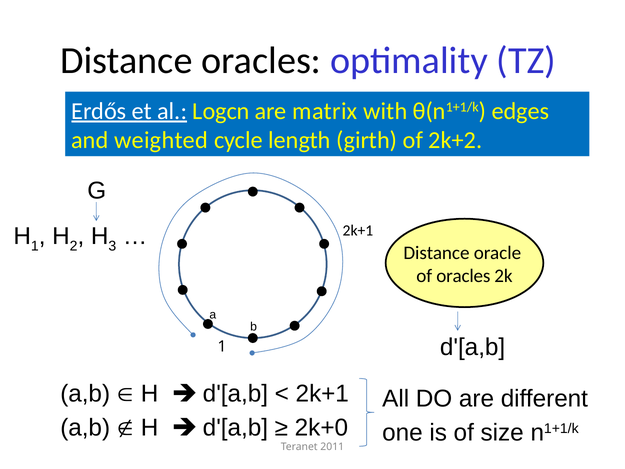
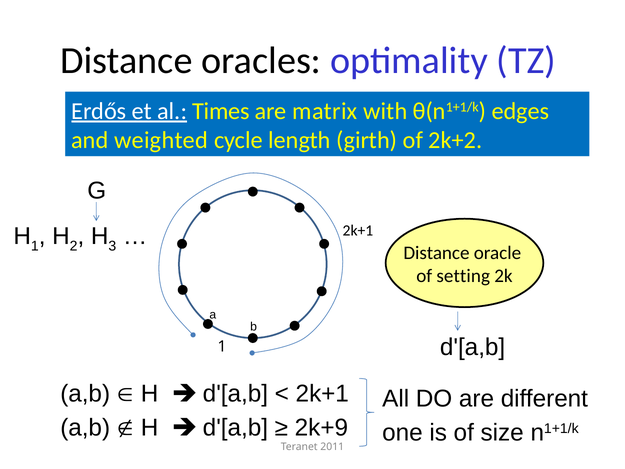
Logcn: Logcn -> Times
of oracles: oracles -> setting
2k+0: 2k+0 -> 2k+9
